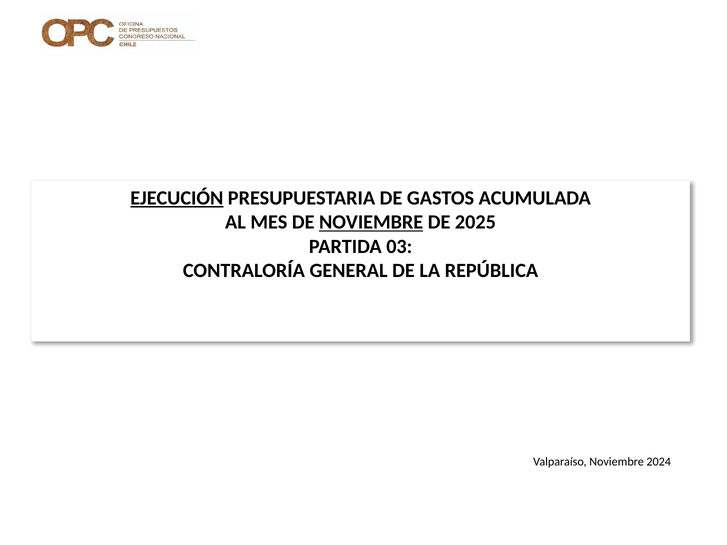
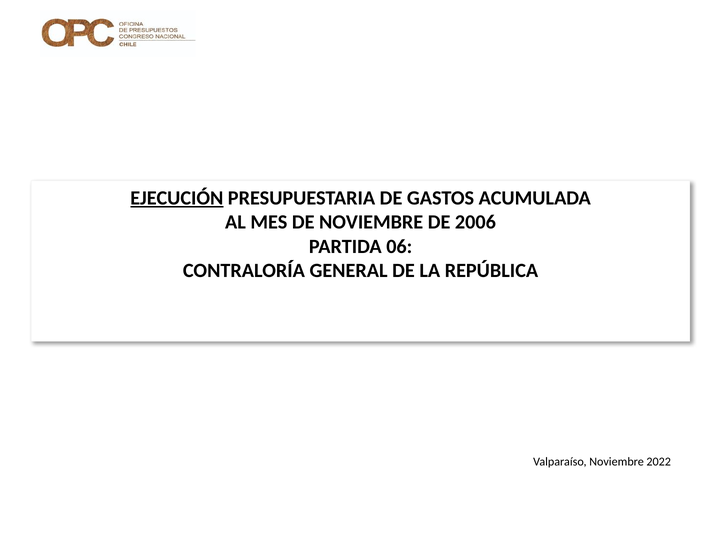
NOVIEMBRE at (371, 222) underline: present -> none
2025: 2025 -> 2006
03: 03 -> 06
2024: 2024 -> 2022
